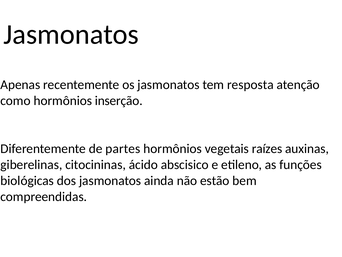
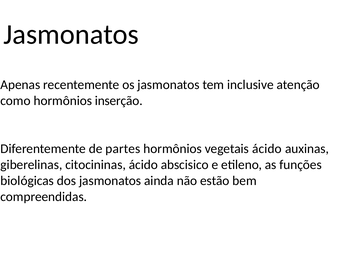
resposta: resposta -> inclusive
vegetais raízes: raízes -> ácido
